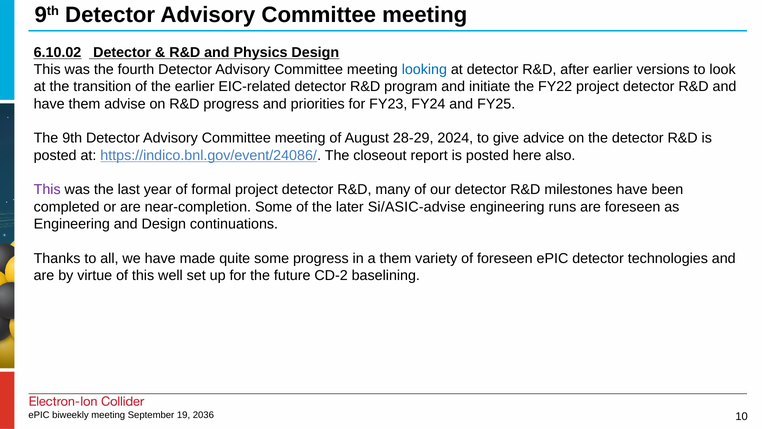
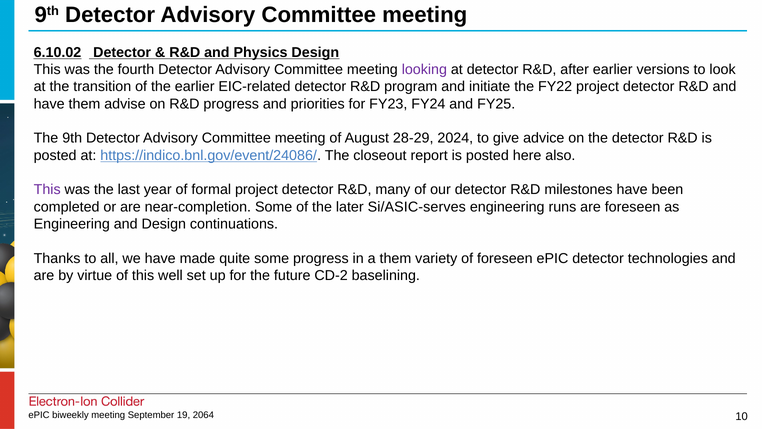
looking colour: blue -> purple
Si/ASIC-advise: Si/ASIC-advise -> Si/ASIC-serves
2036: 2036 -> 2064
